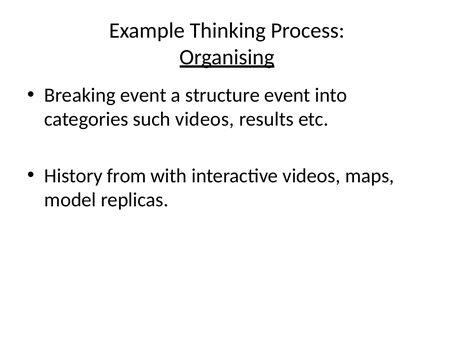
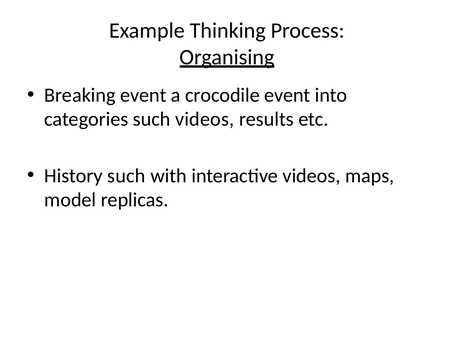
structure: structure -> crocodile
History from: from -> such
